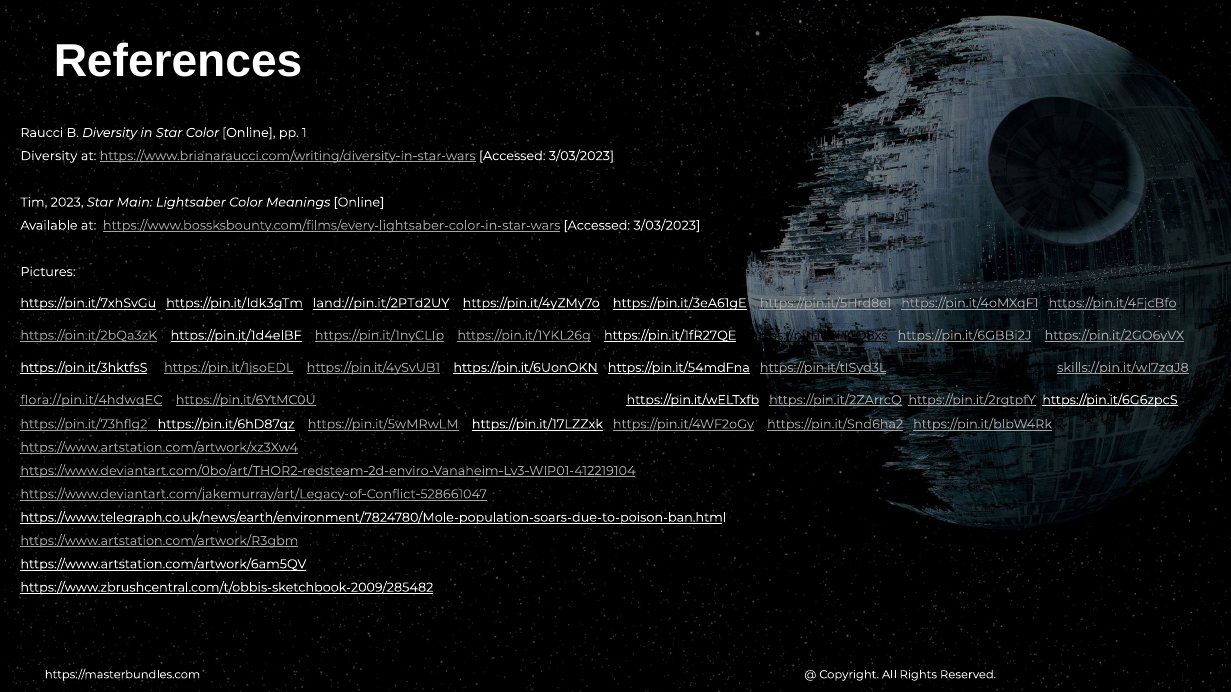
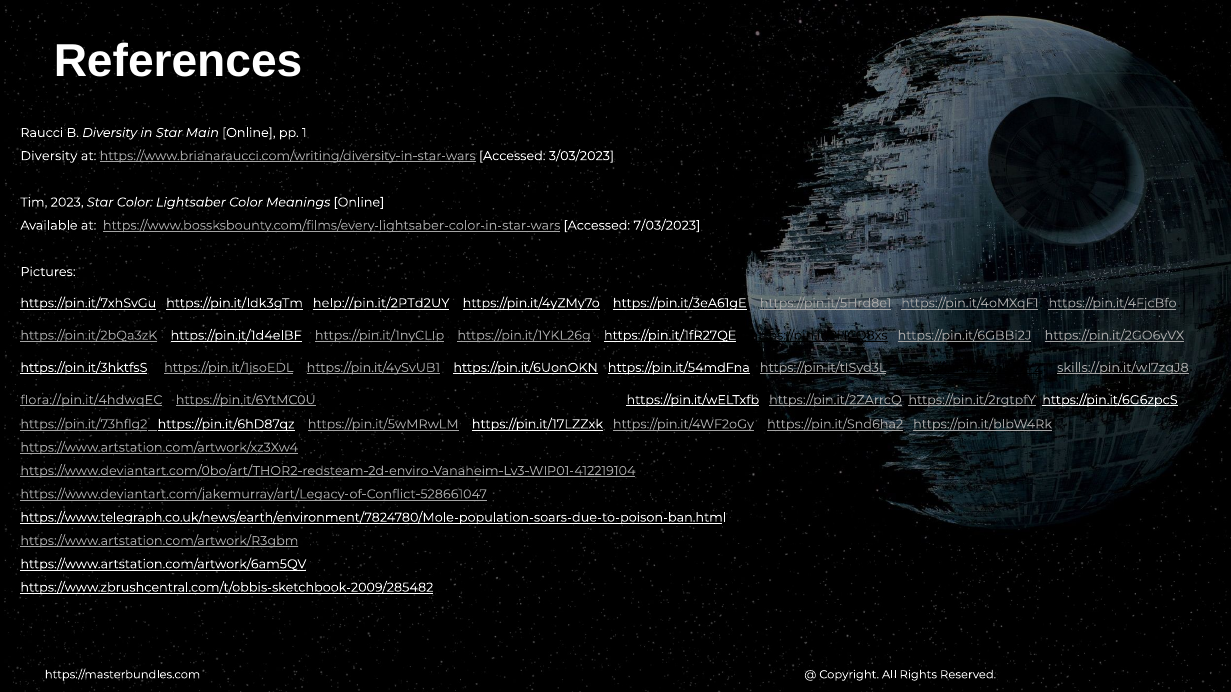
Star Color: Color -> Main
Star Main: Main -> Color
https://www.bossksbounty.com/films/every-lightsaber-color-in-star-wars Accessed 3/03/2023: 3/03/2023 -> 7/03/2023
land://pin.it/2PTd2UY: land://pin.it/2PTd2UY -> help://pin.it/2PTd2UY
